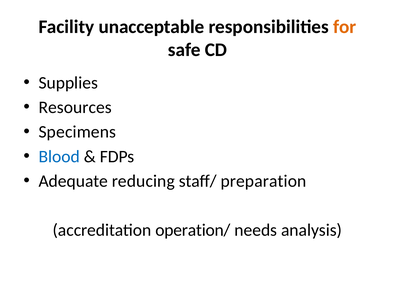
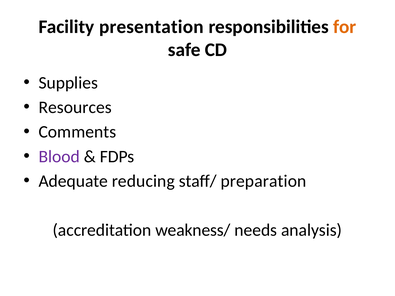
unacceptable: unacceptable -> presentation
Specimens: Specimens -> Comments
Blood colour: blue -> purple
operation/: operation/ -> weakness/
